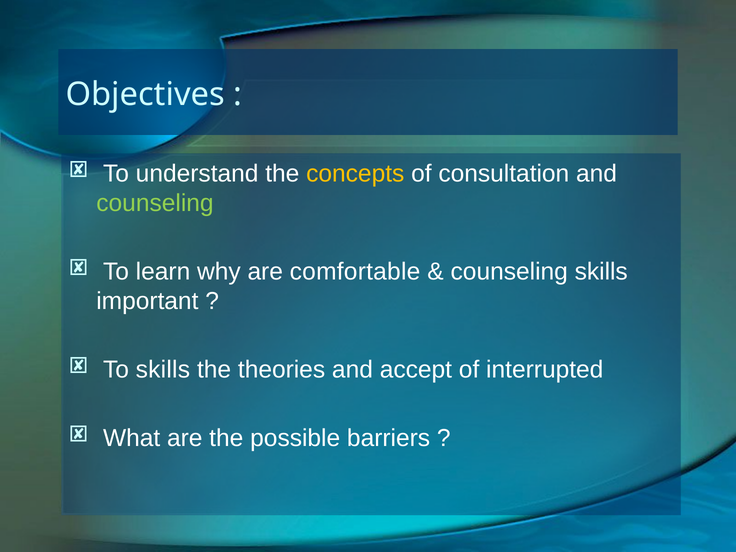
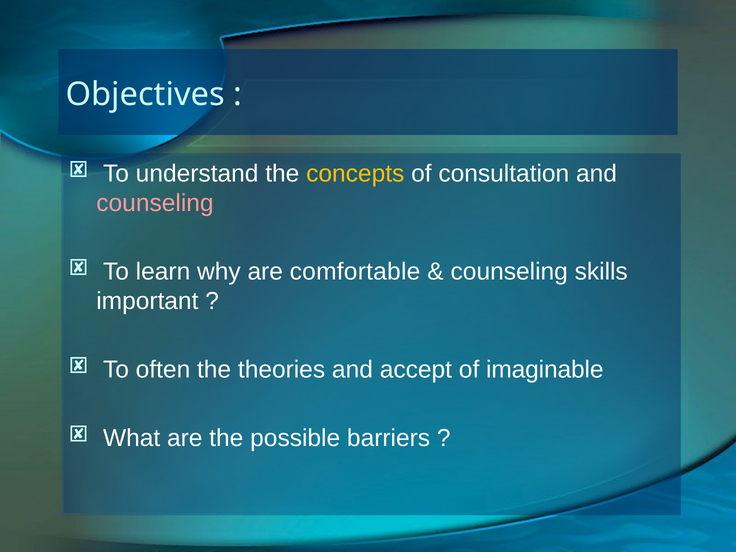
counseling at (155, 203) colour: light green -> pink
To skills: skills -> often
interrupted: interrupted -> imaginable
